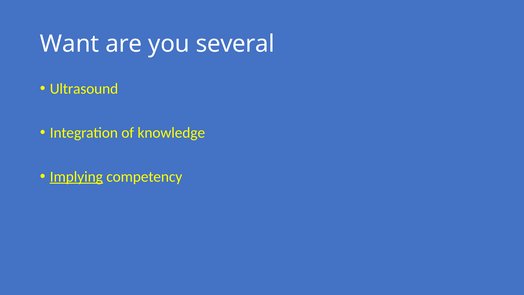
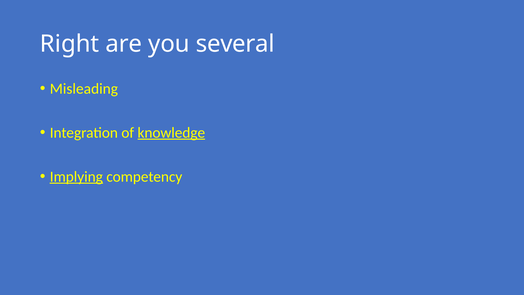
Want: Want -> Right
Ultrasound: Ultrasound -> Misleading
knowledge underline: none -> present
